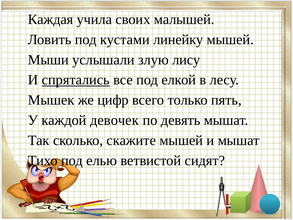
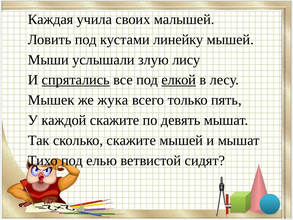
елкой underline: none -> present
цифр: цифр -> жука
каждой девочек: девочек -> скажите
